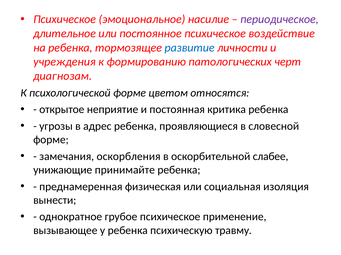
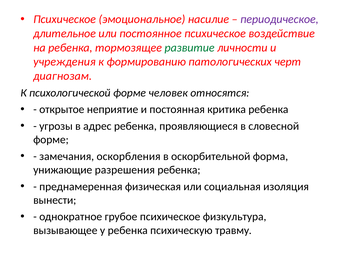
развитие colour: blue -> green
цветом: цветом -> человек
слабее: слабее -> форма
принимайте: принимайте -> разрешения
применение: применение -> физкультура
